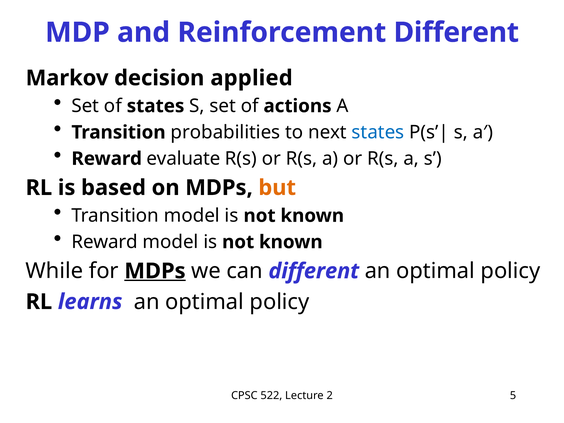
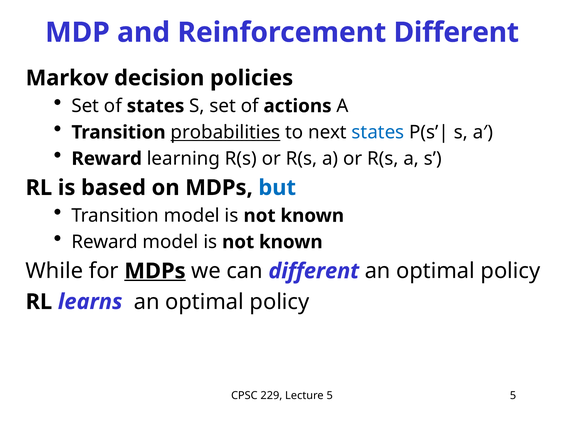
applied: applied -> policies
probabilities underline: none -> present
evaluate: evaluate -> learning
but colour: orange -> blue
522: 522 -> 229
Lecture 2: 2 -> 5
